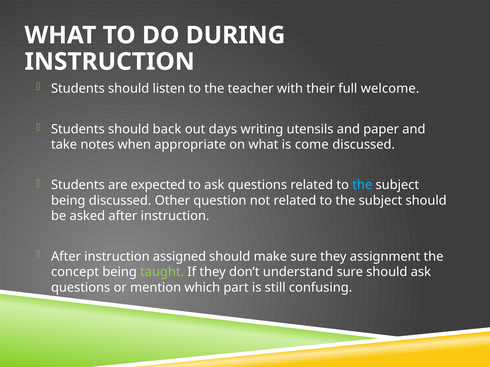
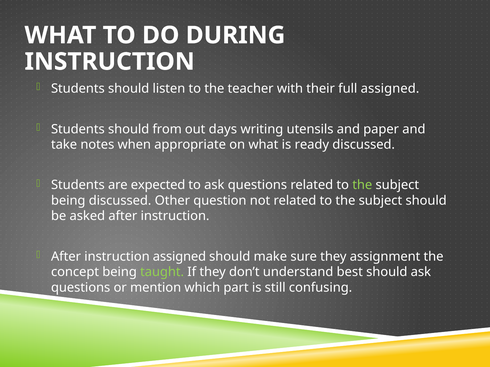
full welcome: welcome -> assigned
back: back -> from
come: come -> ready
the at (362, 185) colour: light blue -> light green
understand sure: sure -> best
